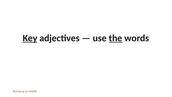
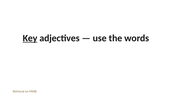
the underline: present -> none
